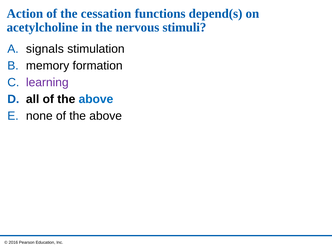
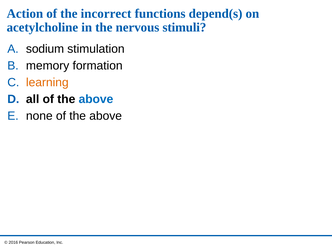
cessation: cessation -> incorrect
signals: signals -> sodium
learning colour: purple -> orange
